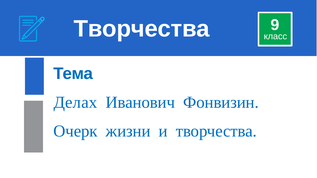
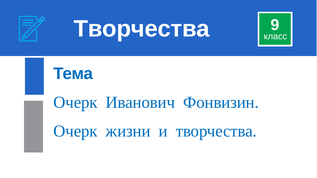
Делах at (75, 103): Делах -> Очерк
